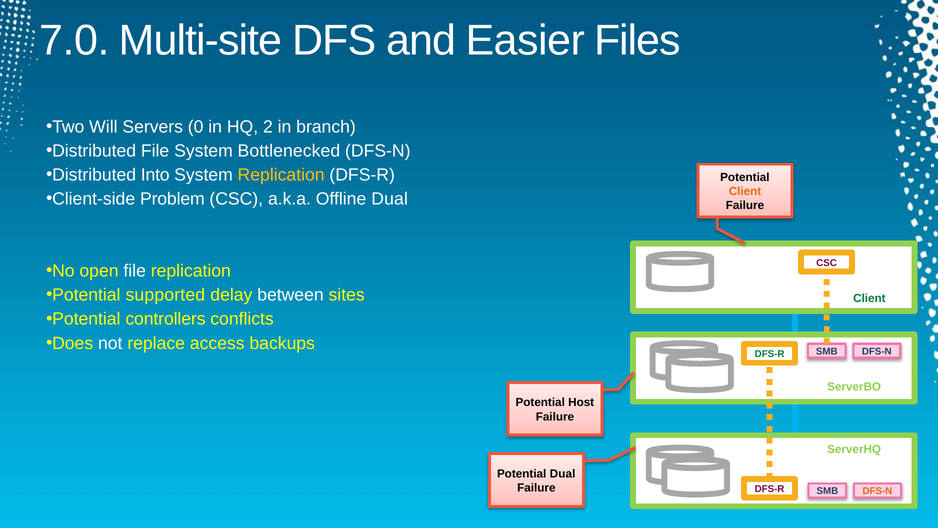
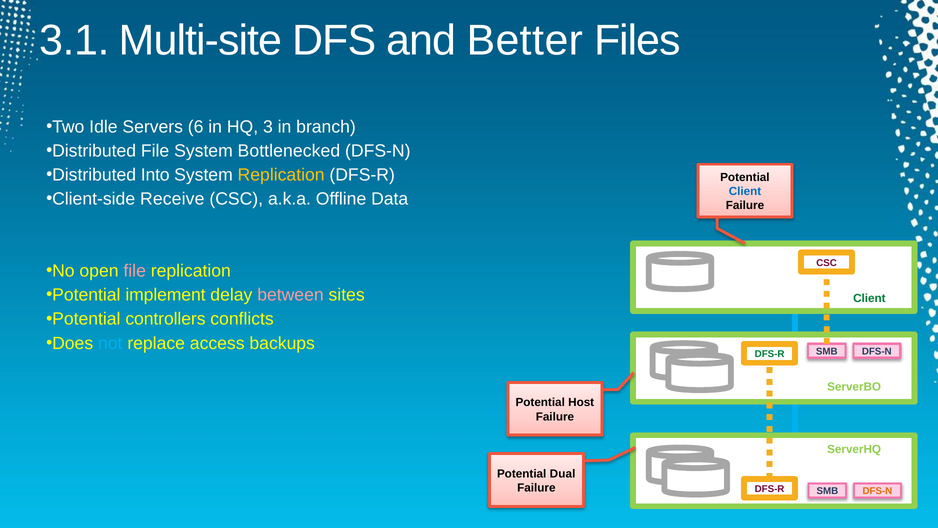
7.0: 7.0 -> 3.1
Easier: Easier -> Better
Will: Will -> Idle
0: 0 -> 6
2: 2 -> 3
Client at (745, 191) colour: orange -> blue
Problem: Problem -> Receive
Offline Dual: Dual -> Data
file at (135, 271) colour: white -> pink
supported: supported -> implement
between colour: white -> pink
not colour: white -> light blue
